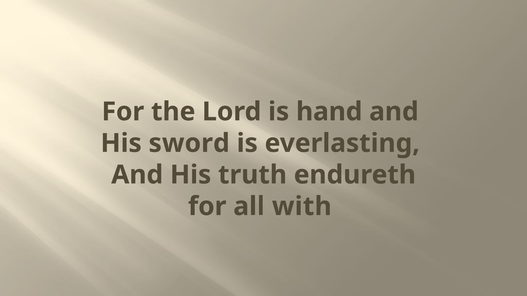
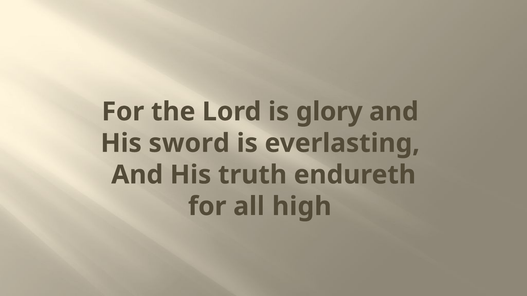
hand: hand -> glory
with: with -> high
